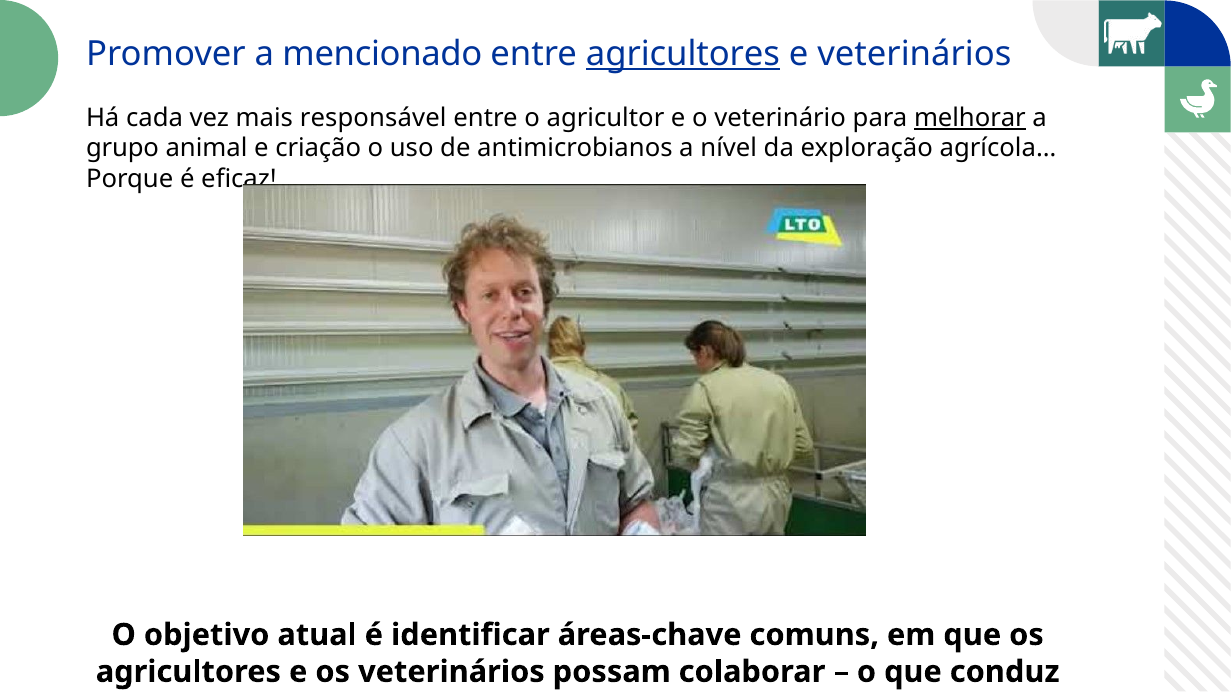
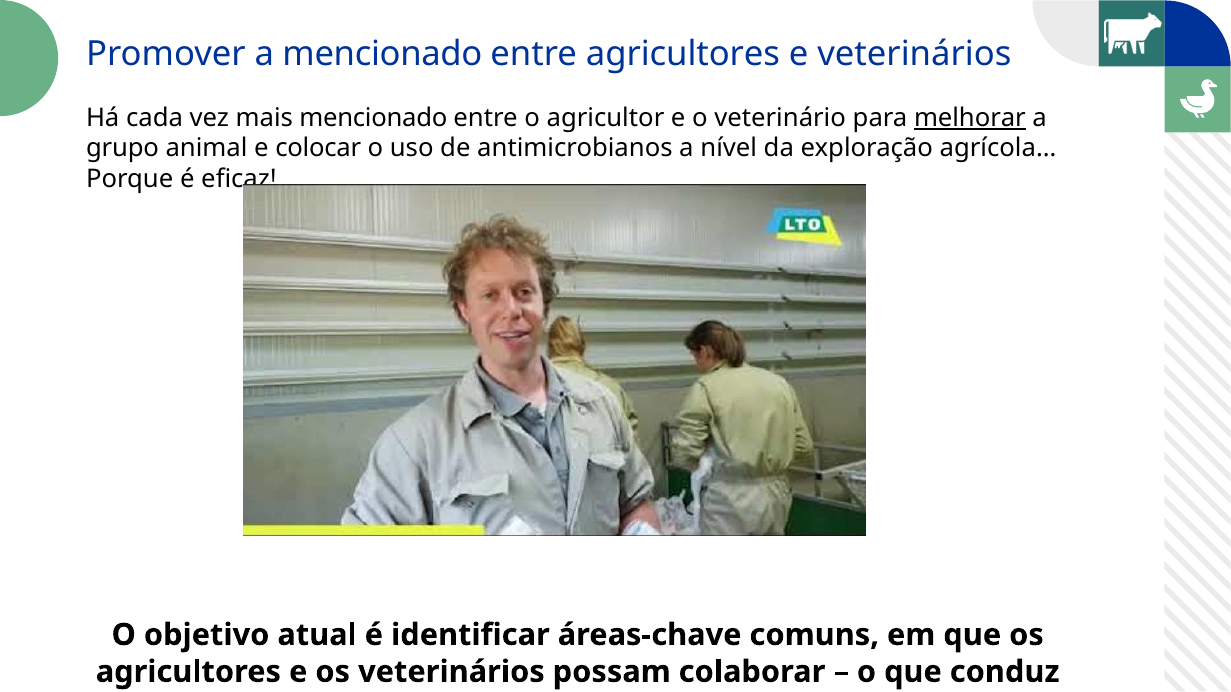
agricultores at (683, 55) underline: present -> none
mais responsável: responsável -> mencionado
criação: criação -> colocar
